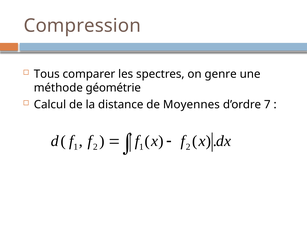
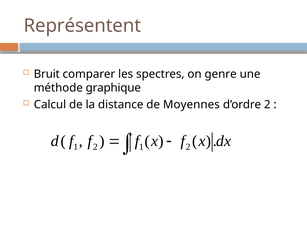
Compression: Compression -> Représentent
Tous: Tous -> Bruit
géométrie: géométrie -> graphique
d’ordre 7: 7 -> 2
